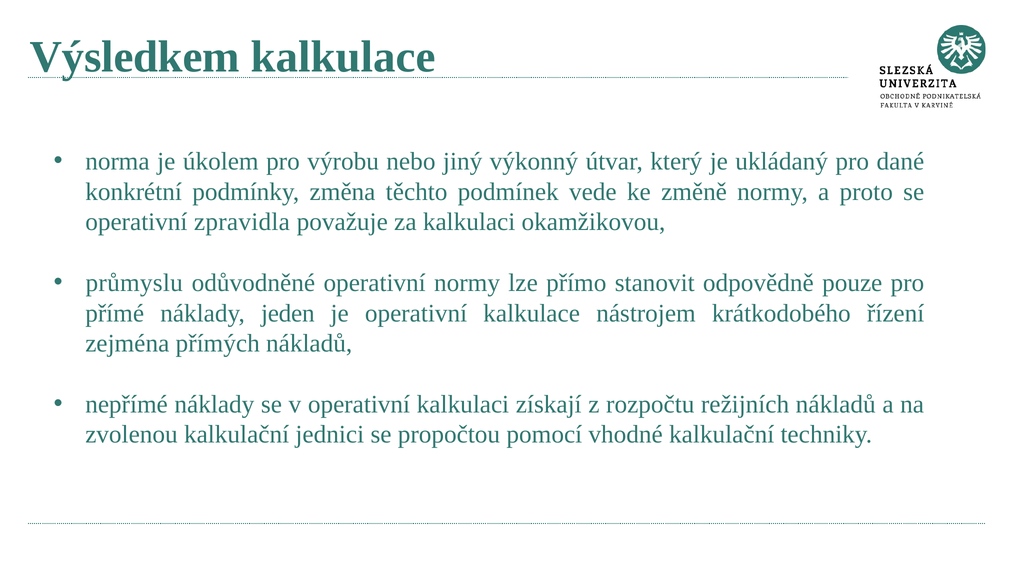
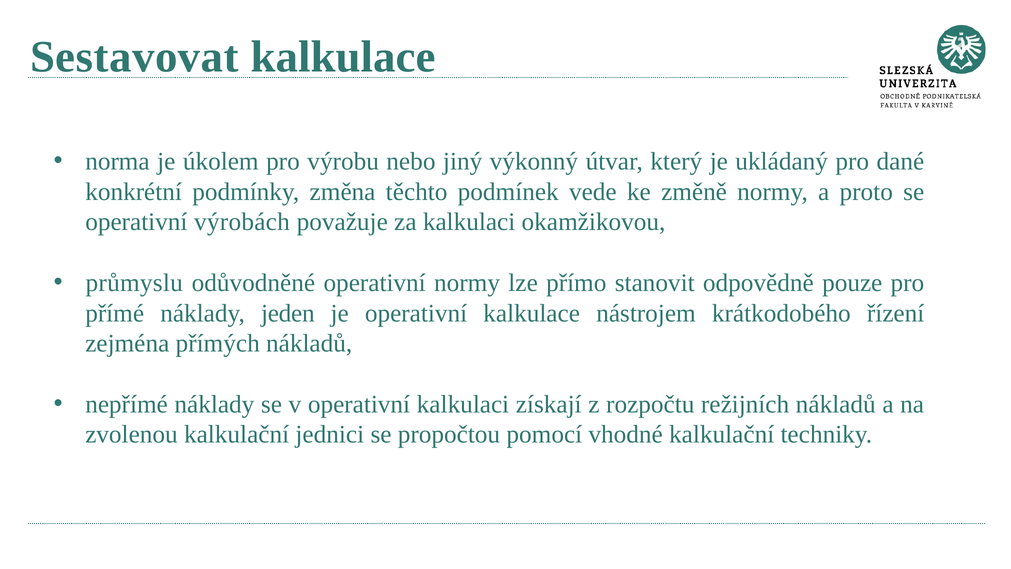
Výsledkem: Výsledkem -> Sestavovat
zpravidla: zpravidla -> výrobách
